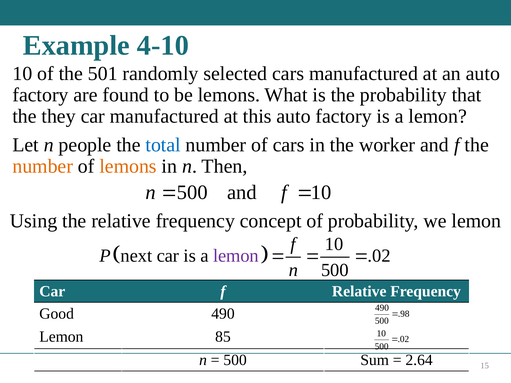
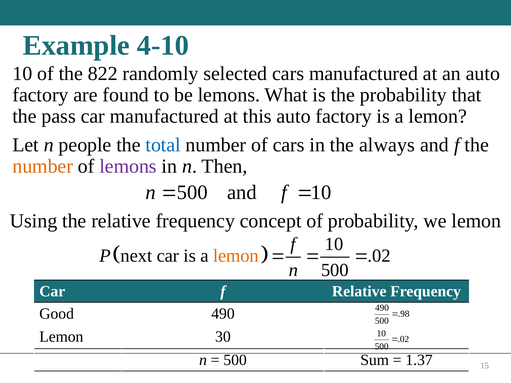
501: 501 -> 822
they: they -> pass
worker: worker -> always
lemons at (128, 166) colour: orange -> purple
lemon at (236, 256) colour: purple -> orange
85: 85 -> 30
2.64: 2.64 -> 1.37
